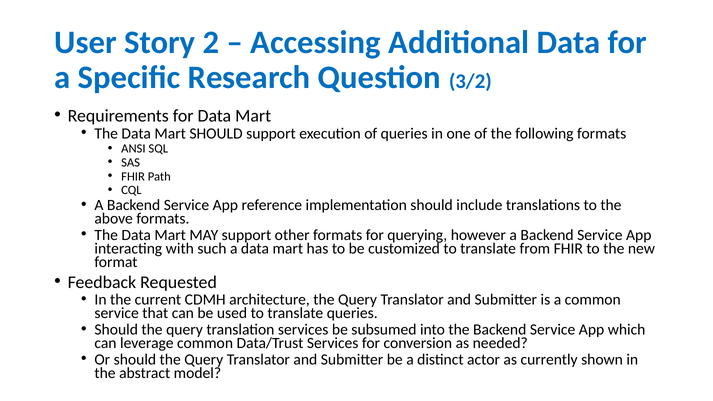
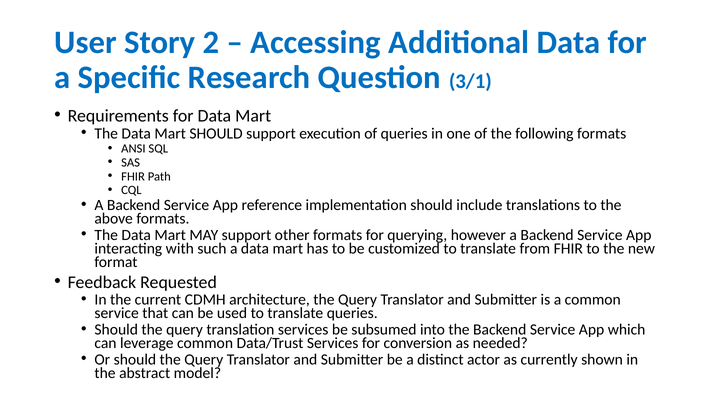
3/2: 3/2 -> 3/1
